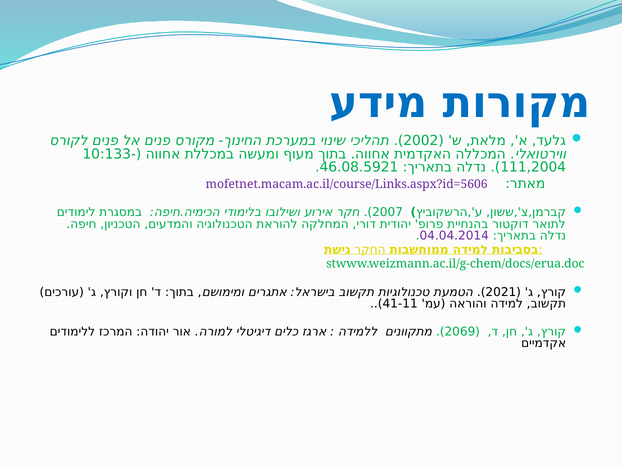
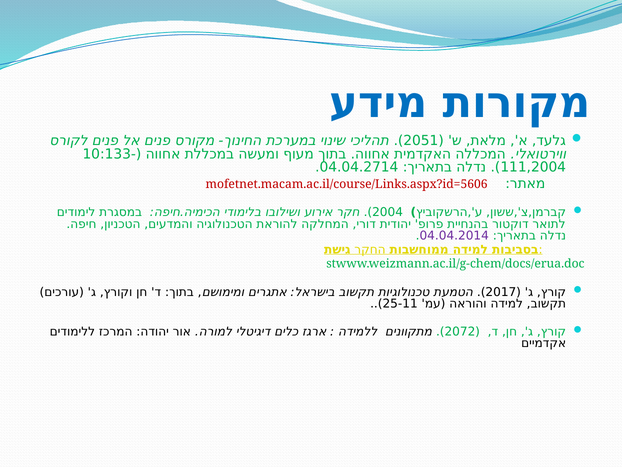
2002: 2002 -> 2051
46.08.5921: 46.08.5921 -> 04.04.2714
mofetnet.macam.ac.il/course/Links.aspx?id=5606 colour: purple -> red
2007: 2007 -> 2004
2021: 2021 -> 2017
41-11: 41-11 -> 25-11
2069: 2069 -> 2072
